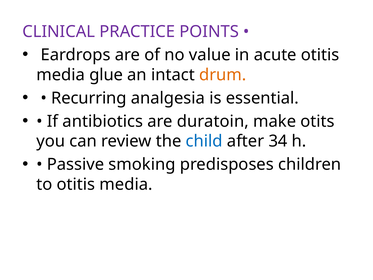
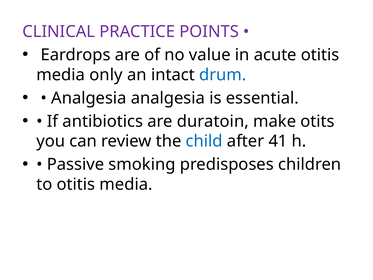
glue: glue -> only
drum colour: orange -> blue
Recurring at (89, 98): Recurring -> Analgesia
34: 34 -> 41
